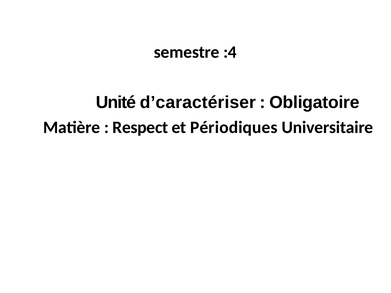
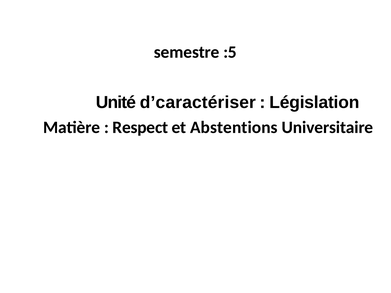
:4: :4 -> :5
Obligatoire: Obligatoire -> Législation
Périodiques: Périodiques -> Abstentions
